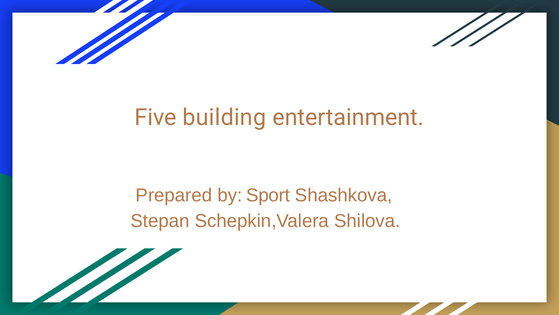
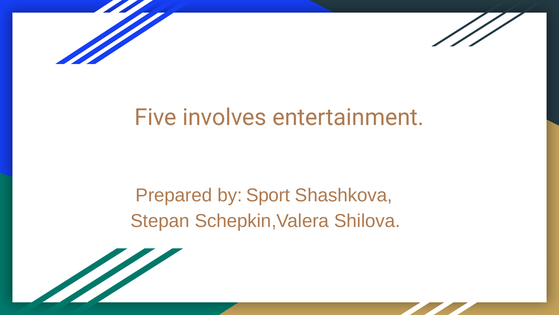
building: building -> involves
